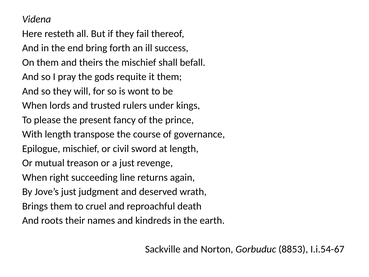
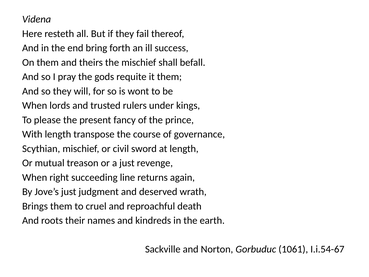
Epilogue: Epilogue -> Scythian
8853: 8853 -> 1061
